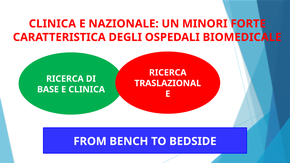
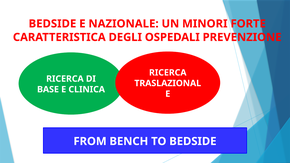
CLINICA at (52, 24): CLINICA -> BEDSIDE
BIOMEDICALE: BIOMEDICALE -> PREVENZIONE
